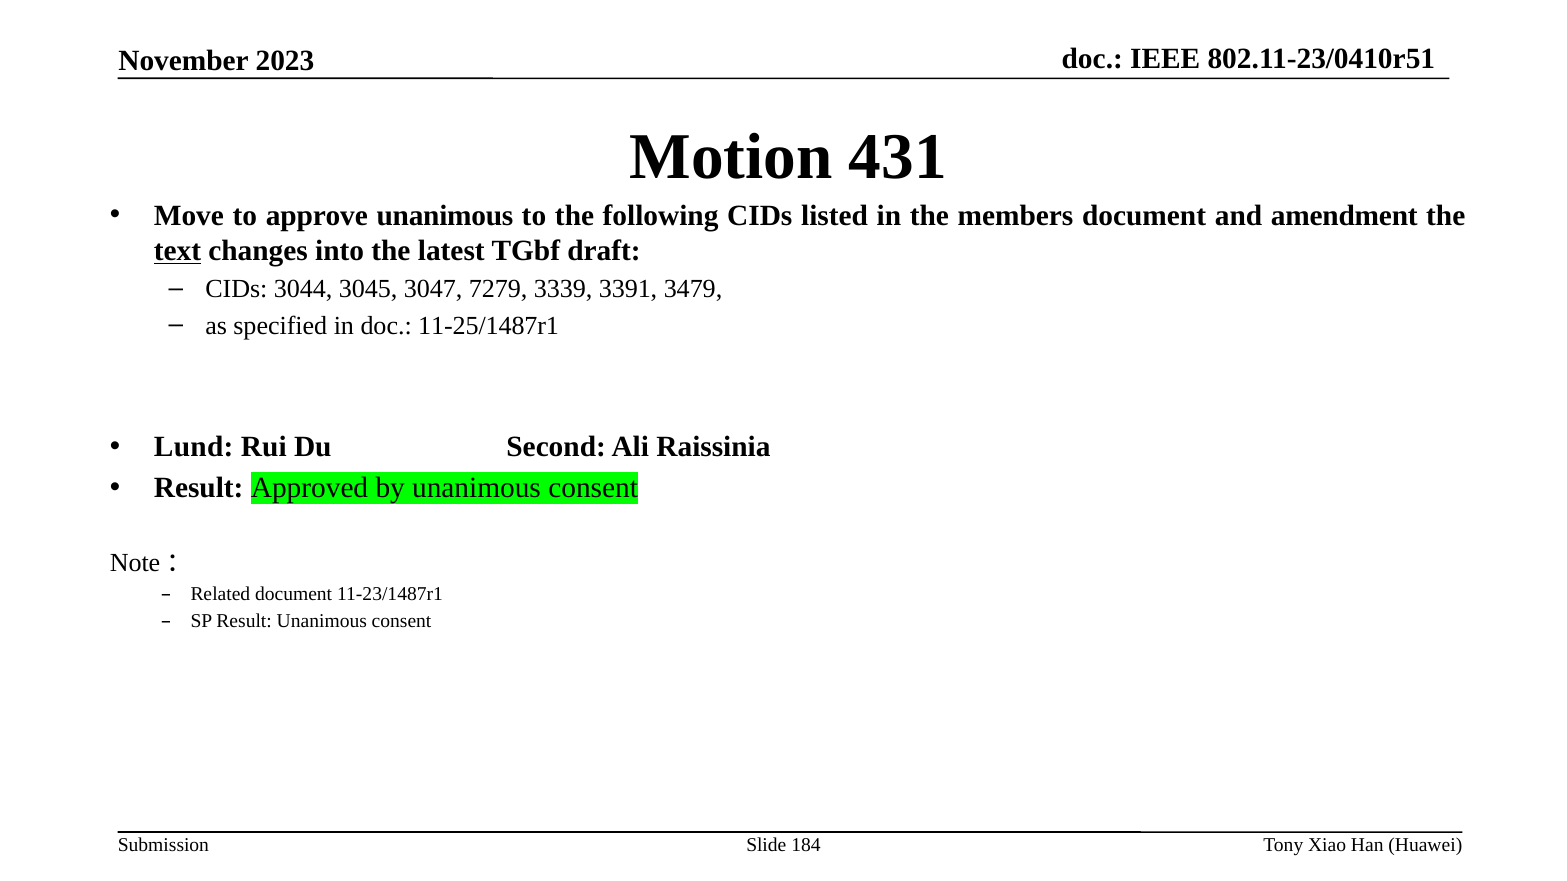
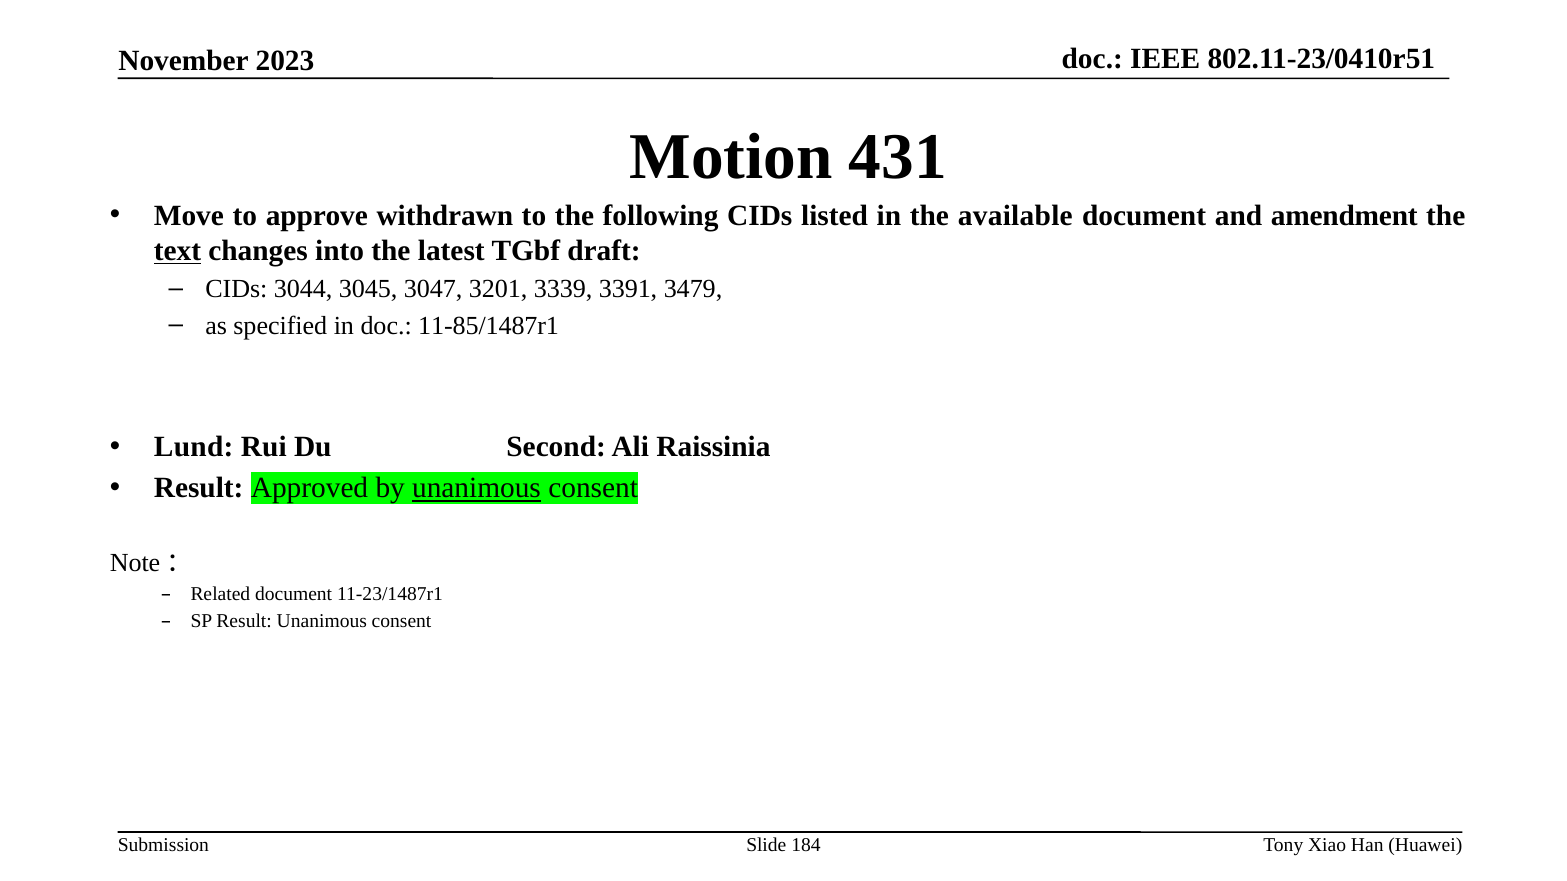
approve unanimous: unanimous -> withdrawn
members: members -> available
7279: 7279 -> 3201
11-25/1487r1: 11-25/1487r1 -> 11-85/1487r1
unanimous at (477, 489) underline: none -> present
